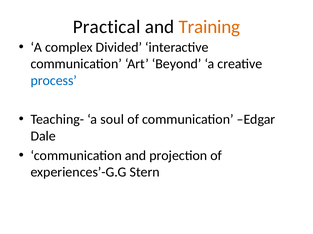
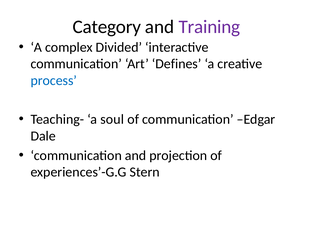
Practical: Practical -> Category
Training colour: orange -> purple
Beyond: Beyond -> Defines
